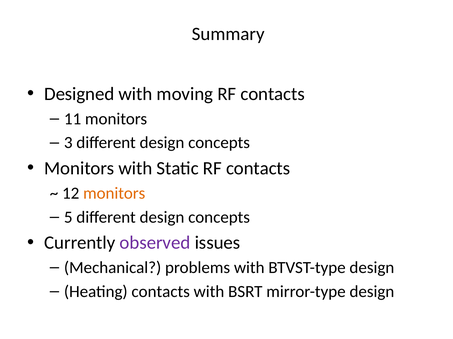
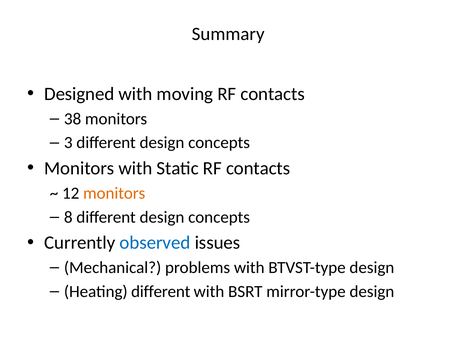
11: 11 -> 38
5: 5 -> 8
observed colour: purple -> blue
Heating contacts: contacts -> different
